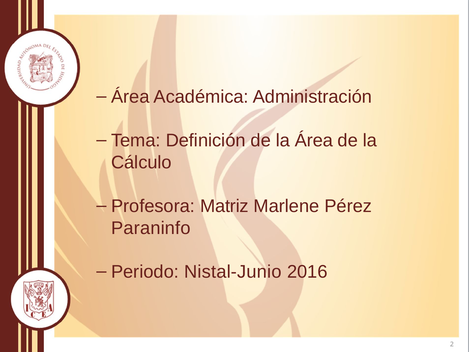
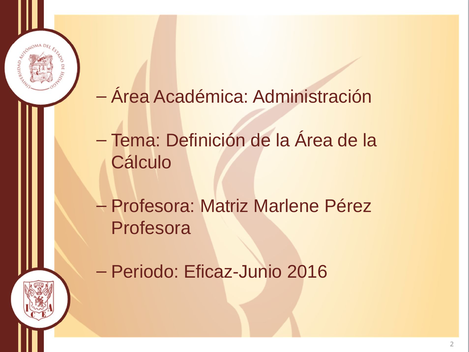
Paraninfo at (151, 228): Paraninfo -> Profesora
Nistal-Junio: Nistal-Junio -> Eficaz-Junio
